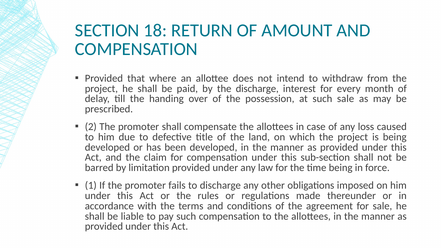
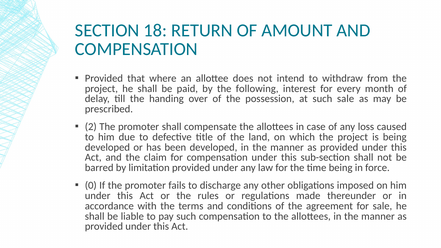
the discharge: discharge -> following
1: 1 -> 0
